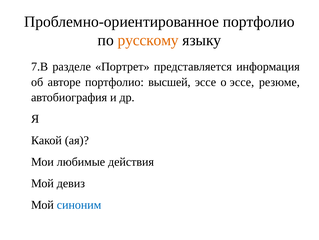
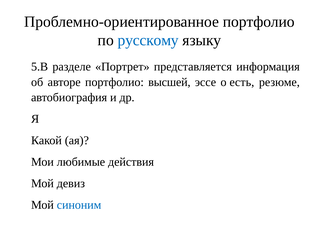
русскому colour: orange -> blue
7.В: 7.В -> 5.В
о эссе: эссе -> есть
